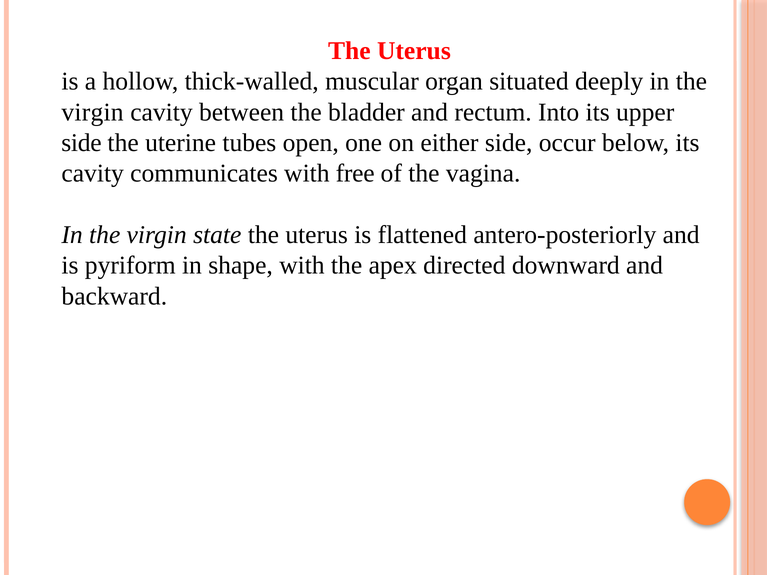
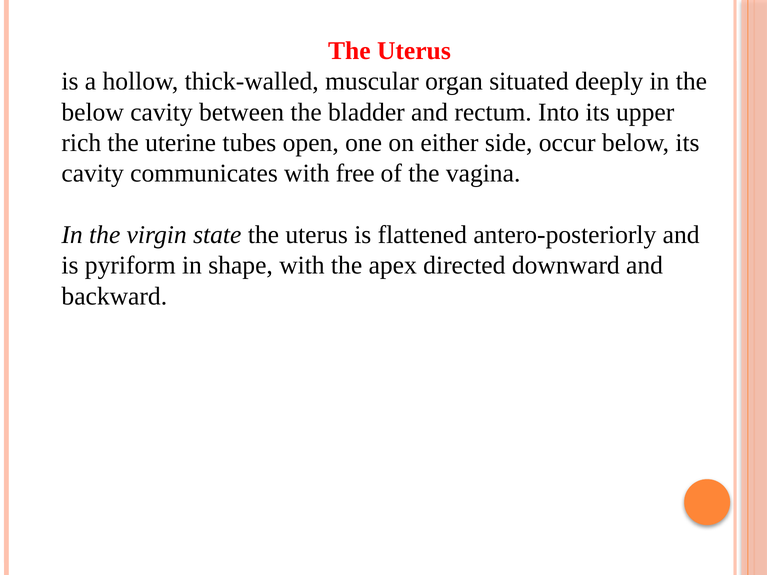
virgin at (93, 112): virgin -> below
side at (81, 143): side -> rich
